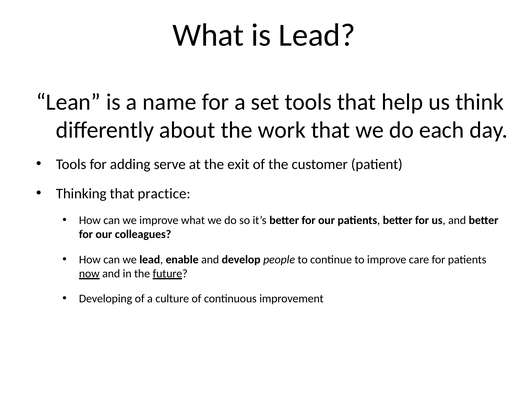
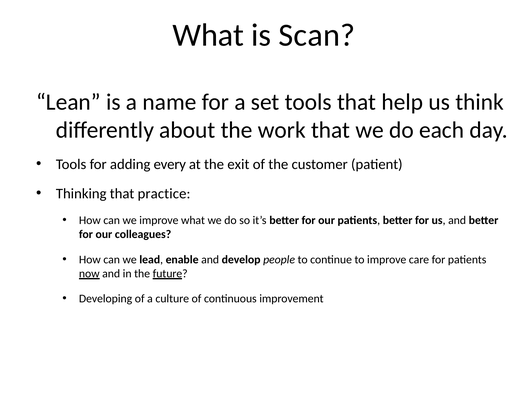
is Lead: Lead -> Scan
serve: serve -> every
